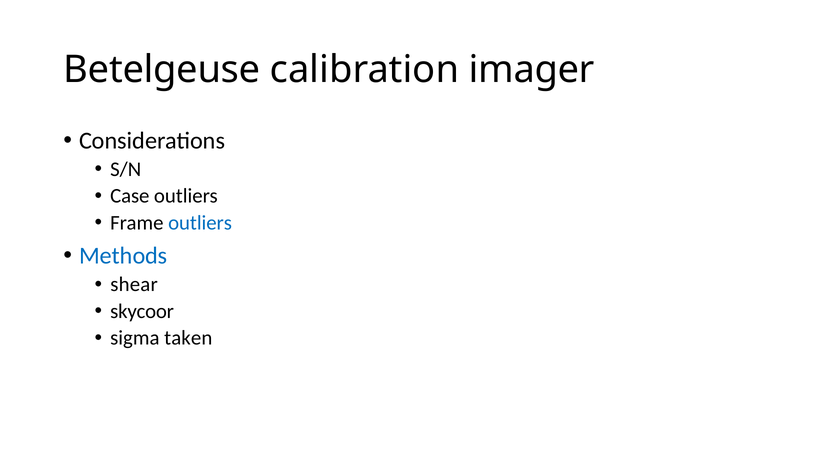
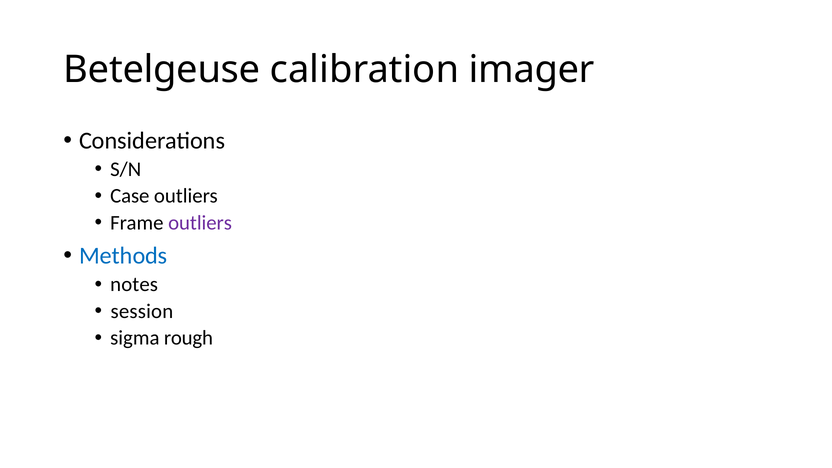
outliers at (200, 223) colour: blue -> purple
shear: shear -> notes
skycoor: skycoor -> session
taken: taken -> rough
